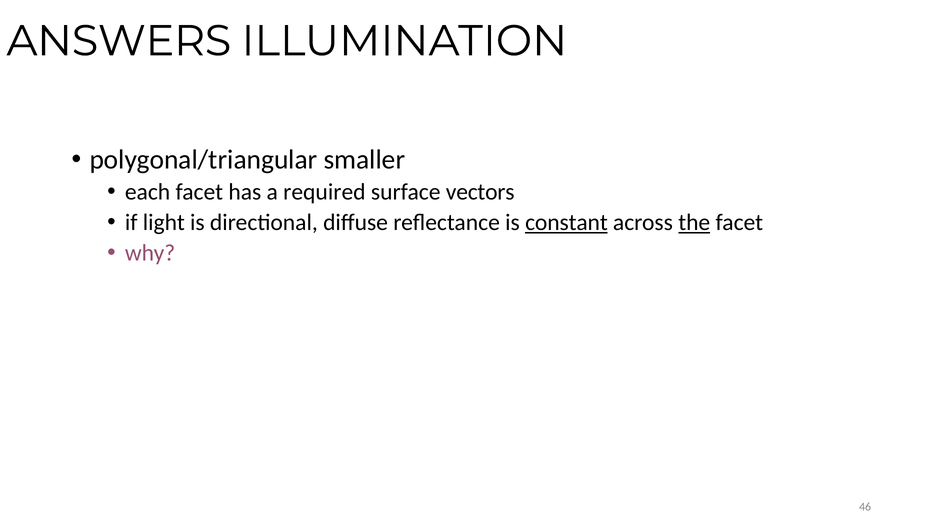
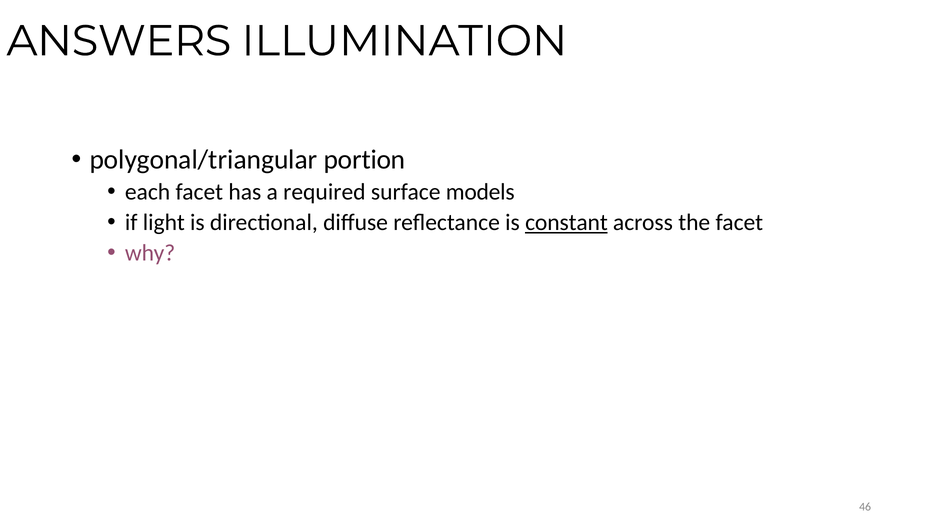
smaller: smaller -> portion
vectors: vectors -> models
the underline: present -> none
